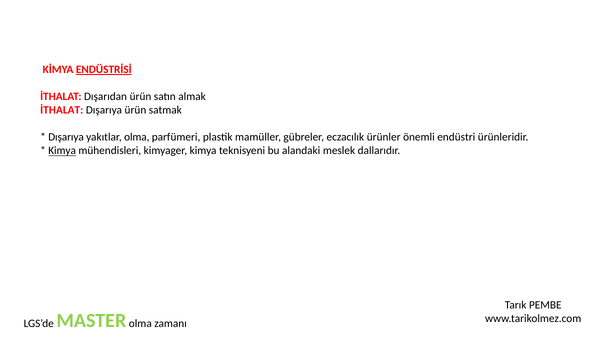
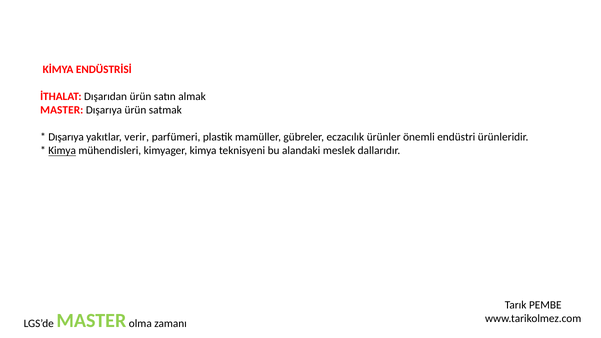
ENDÜSTRİSİ underline: present -> none
İTHALAT at (62, 110): İTHALAT -> MASTER
yakıtlar olma: olma -> verir
